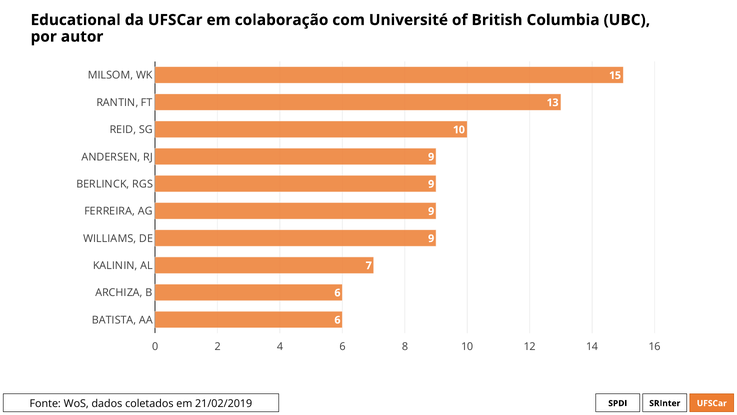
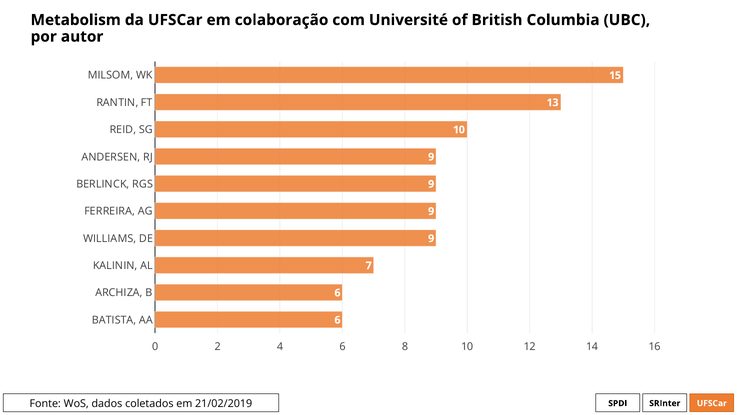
Educational: Educational -> Metabolism
